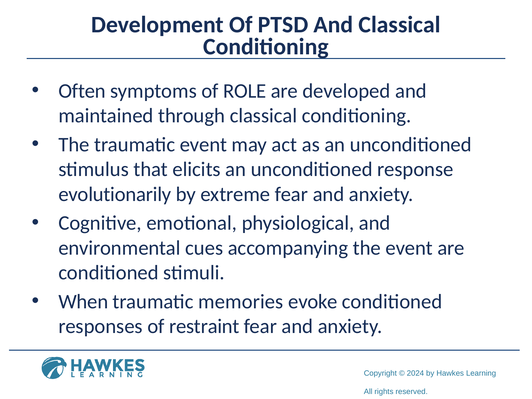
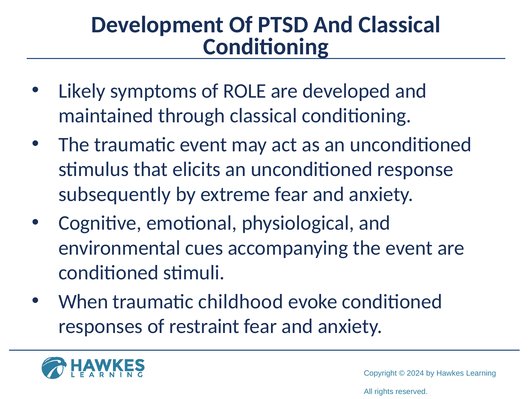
Often: Often -> Likely
evolutionarily: evolutionarily -> subsequently
memories: memories -> childhood
